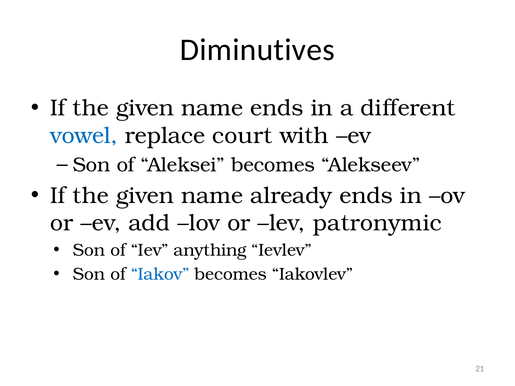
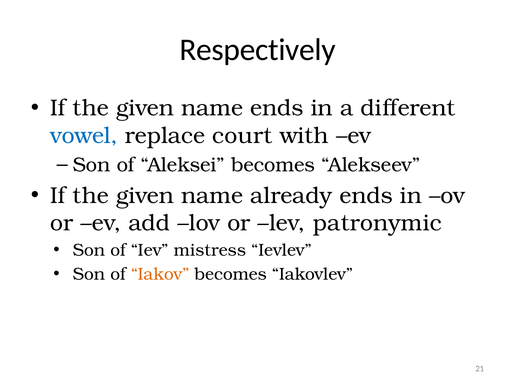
Diminutives: Diminutives -> Respectively
anything: anything -> mistress
Iakov colour: blue -> orange
